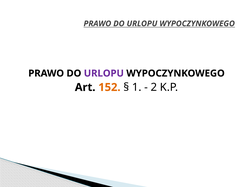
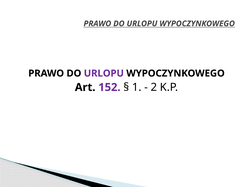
152 colour: orange -> purple
